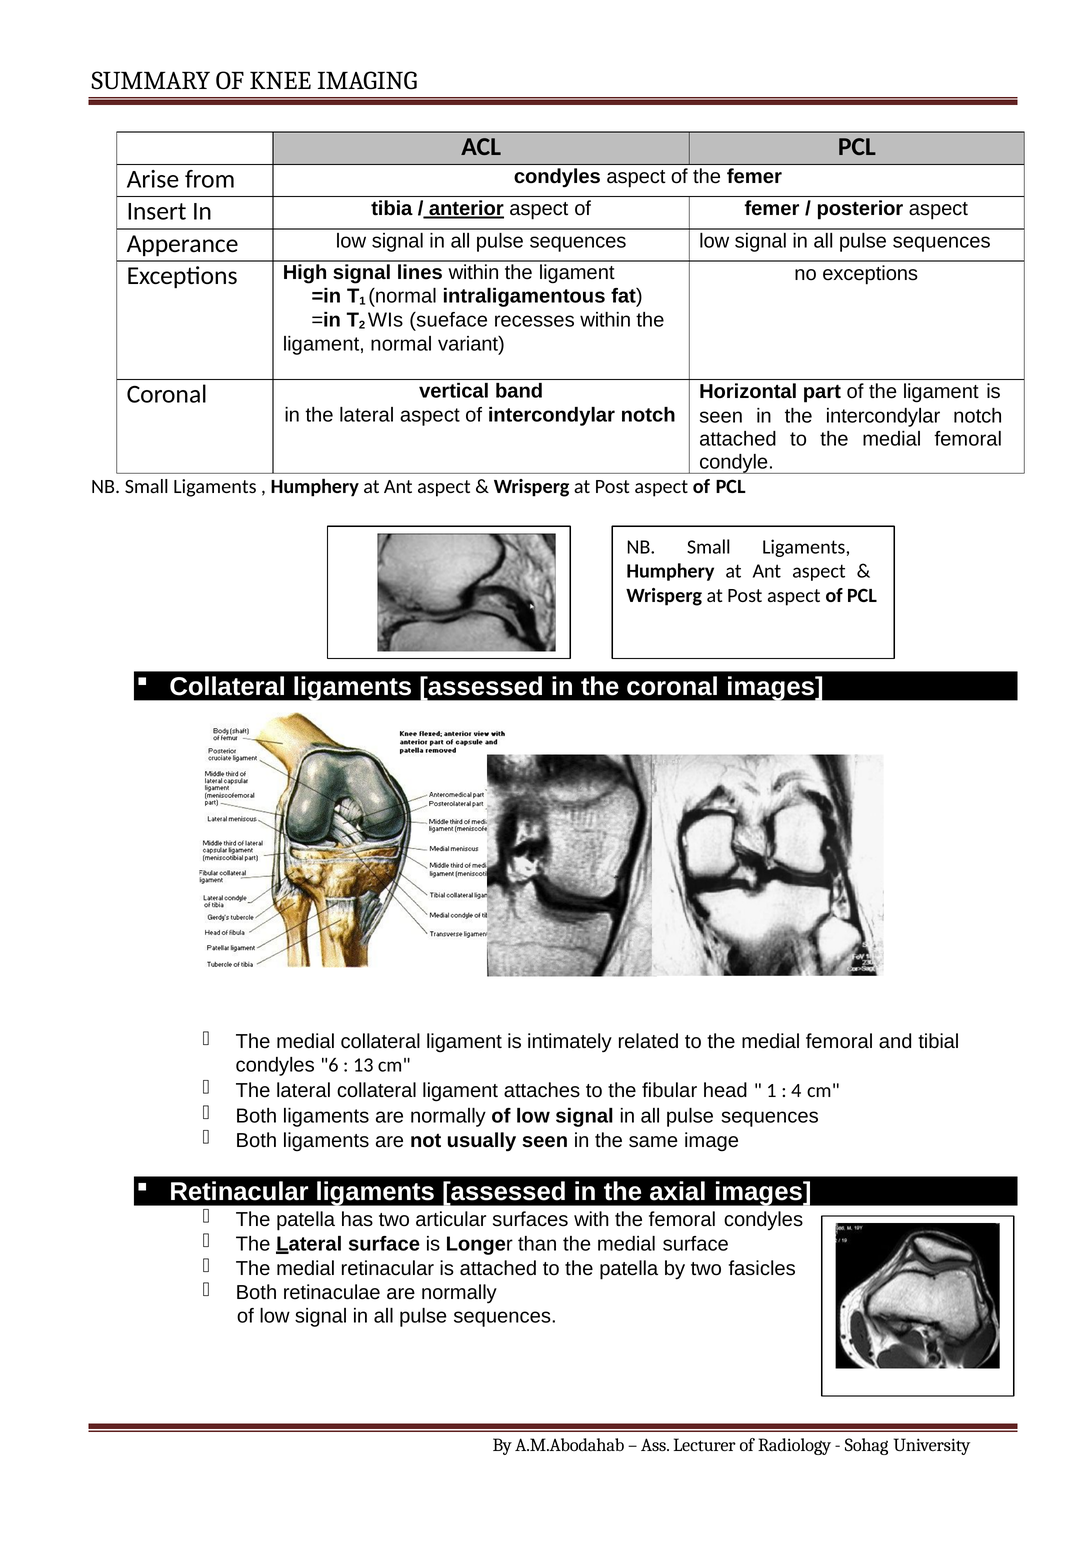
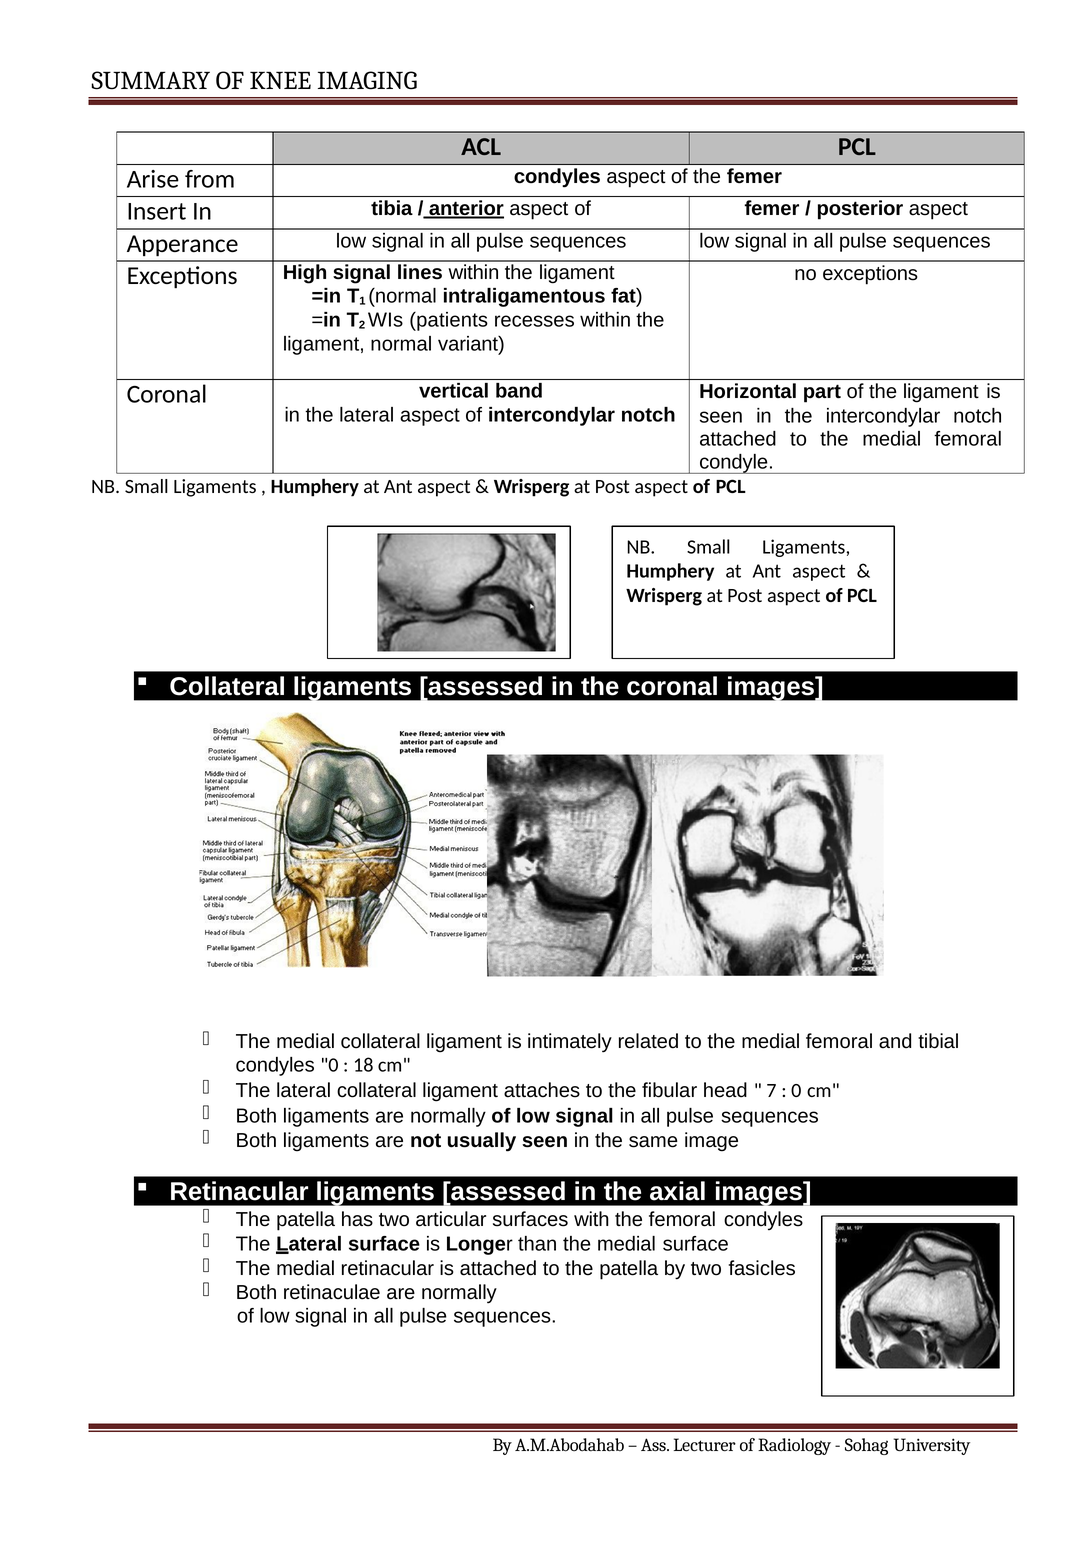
sueface: sueface -> patients
condyles 6: 6 -> 0
13: 13 -> 18
1 at (771, 1091): 1 -> 7
4 at (796, 1091): 4 -> 0
